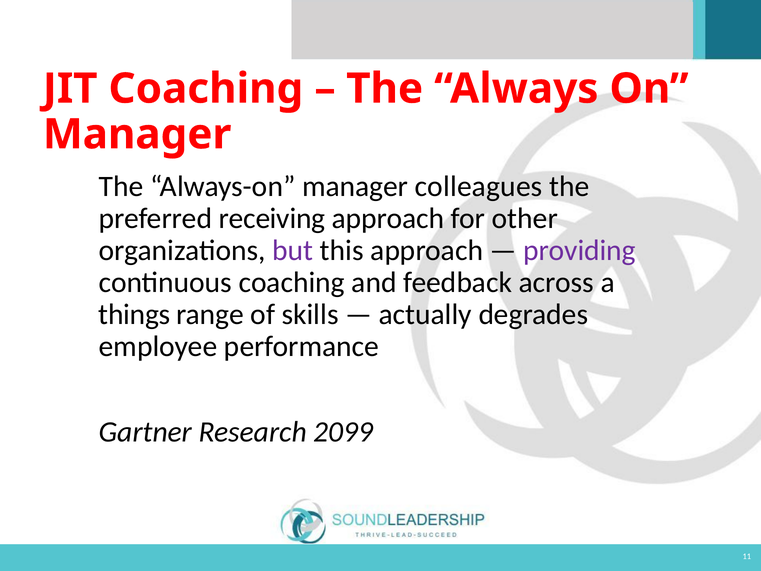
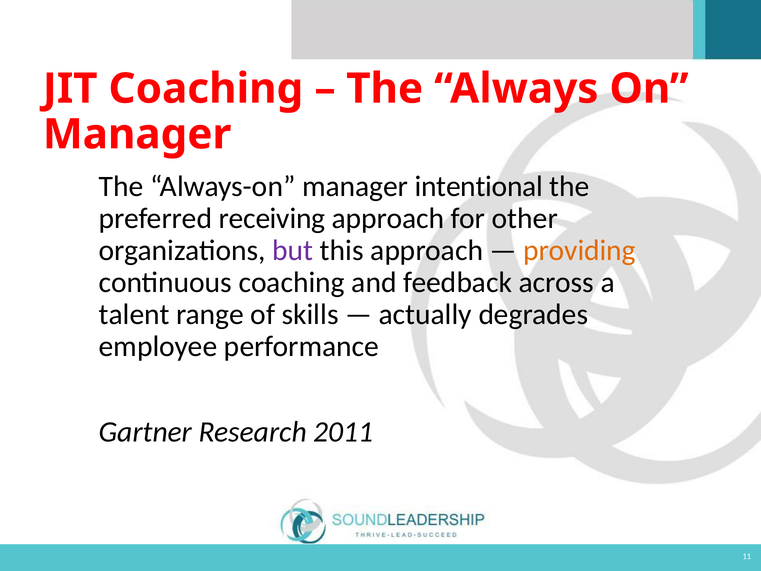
colleagues: colleagues -> intentional
providing colour: purple -> orange
things: things -> talent
2099: 2099 -> 2011
